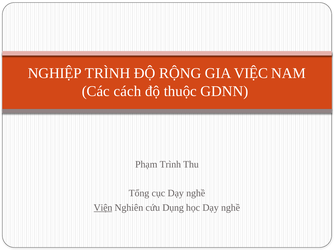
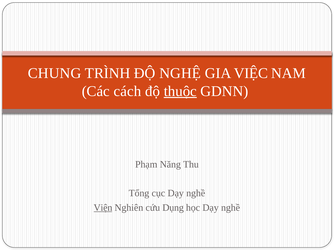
NGHIỆP: NGHIỆP -> CHUNG
RỘNG: RỘNG -> NGHỆ
thuộc underline: none -> present
Phạm Trình: Trình -> Năng
